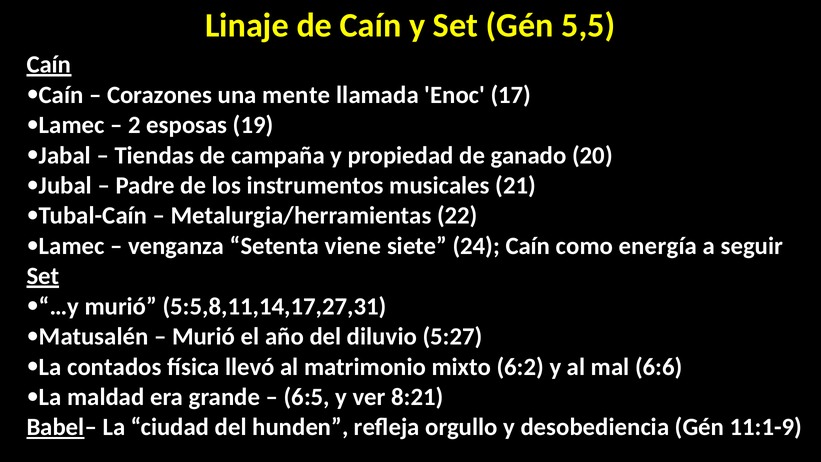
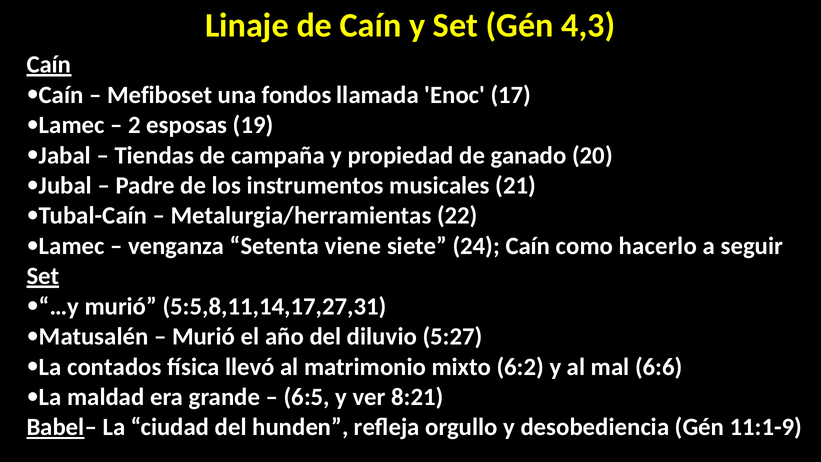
5,5: 5,5 -> 4,3
Corazones: Corazones -> Mefiboset
mente: mente -> fondos
energía: energía -> hacerlo
